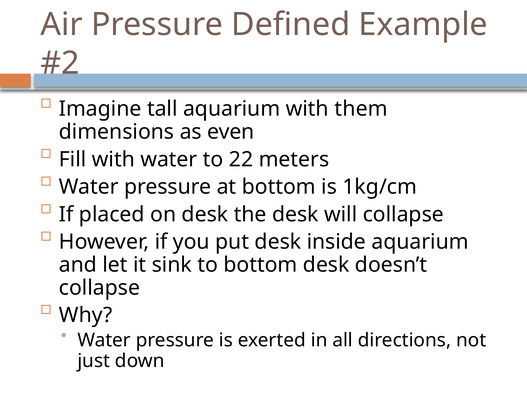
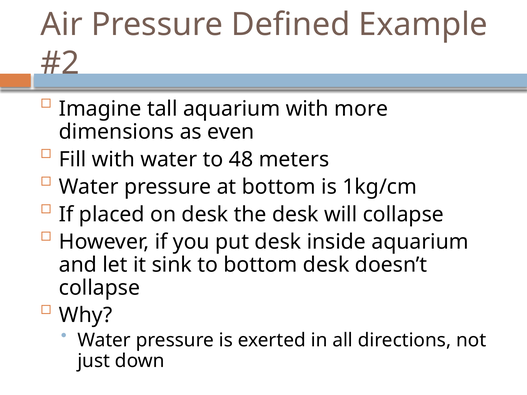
them: them -> more
22: 22 -> 48
